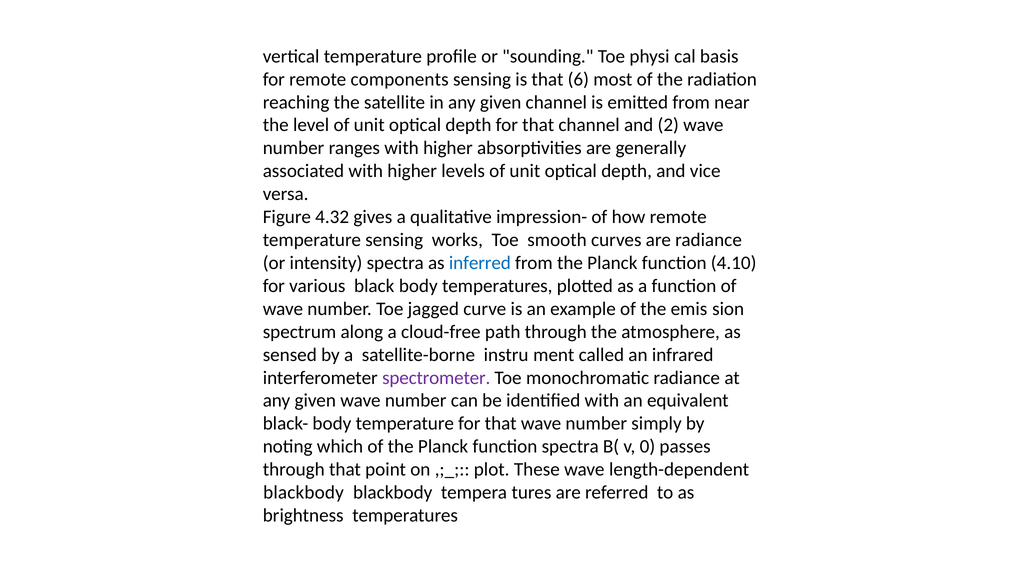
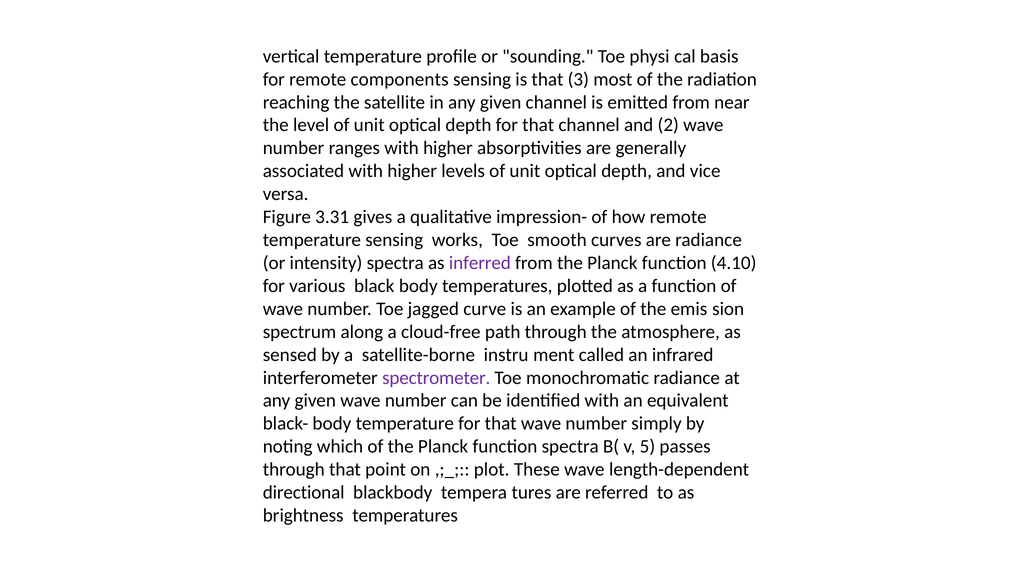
6: 6 -> 3
4.32: 4.32 -> 3.31
inferred colour: blue -> purple
0: 0 -> 5
blackbody at (304, 493): blackbody -> directional
